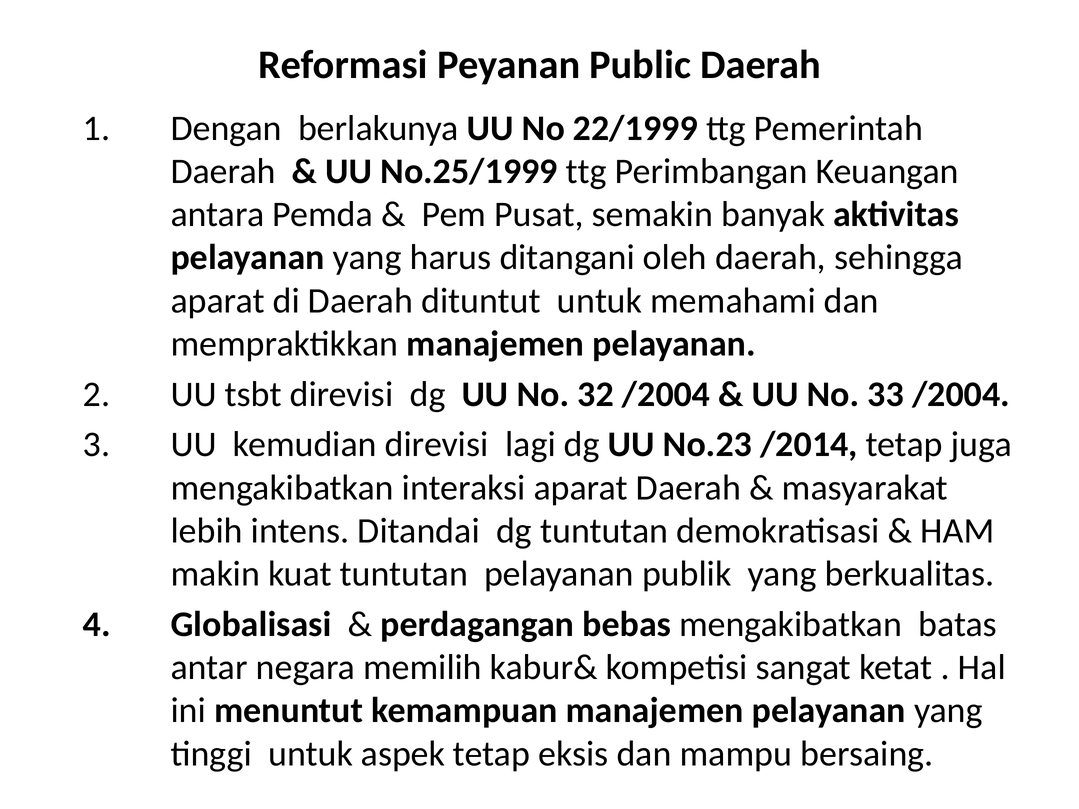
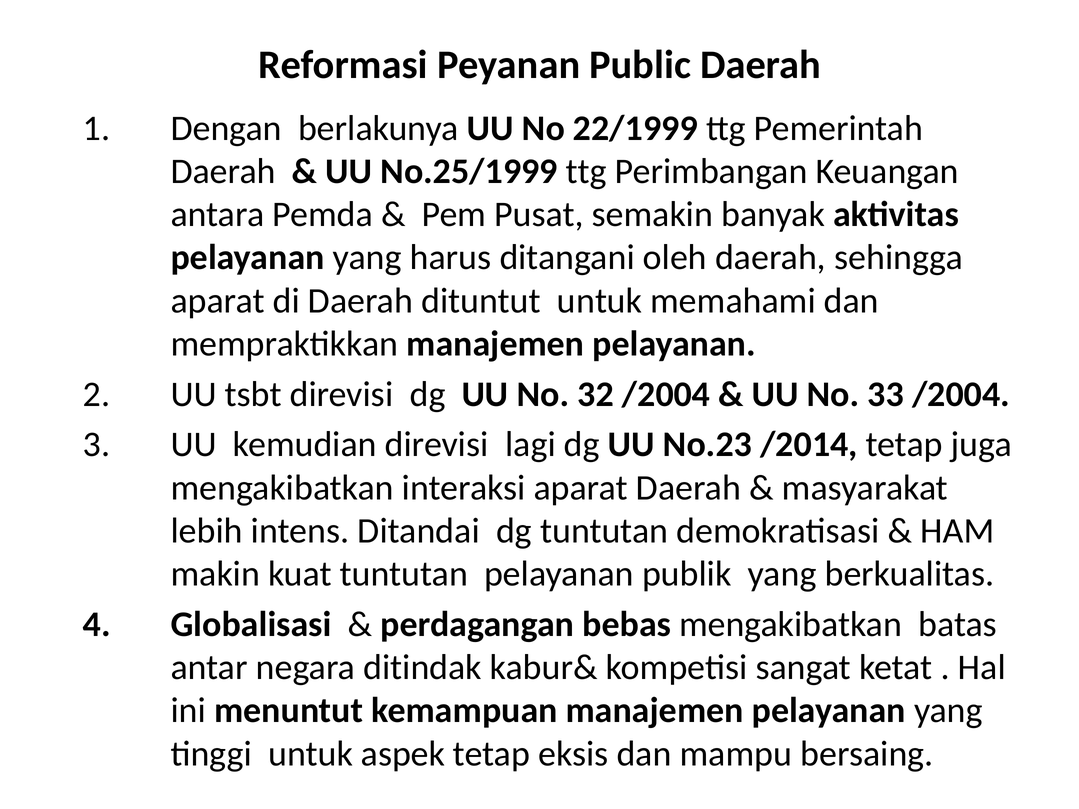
memilih: memilih -> ditindak
